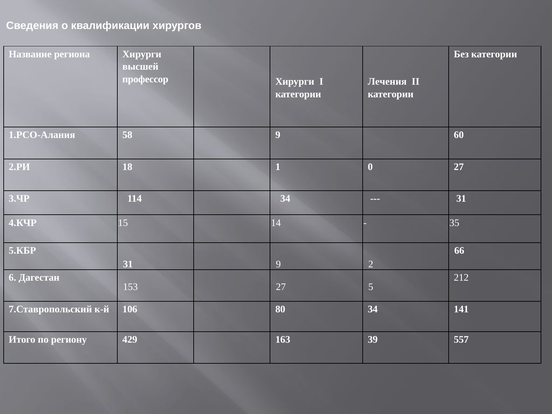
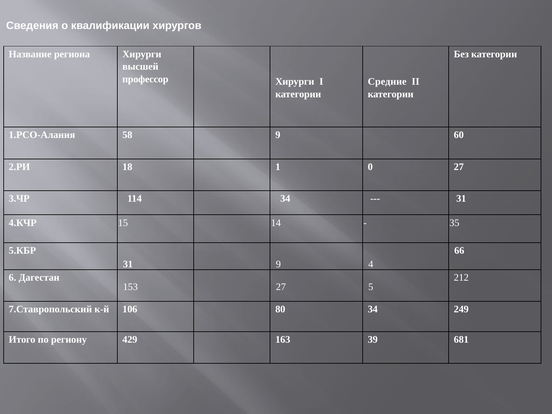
Лечения: Лечения -> Средние
2: 2 -> 4
141: 141 -> 249
557: 557 -> 681
